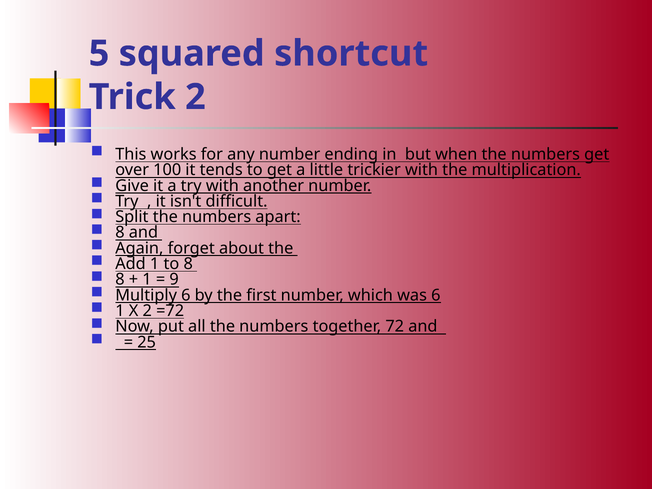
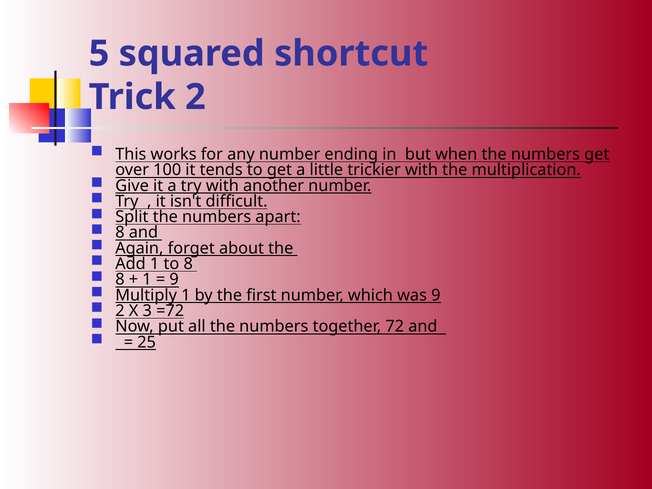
Multiply 6: 6 -> 1
was 6: 6 -> 9
1 at (120, 311): 1 -> 2
X 2: 2 -> 3
